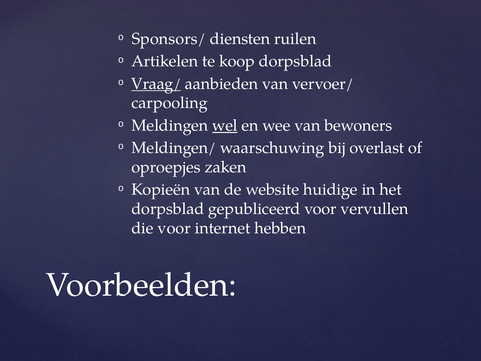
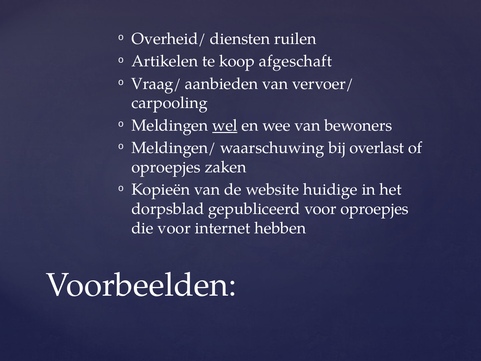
Sponsors/: Sponsors/ -> Overheid/
koop dorpsblad: dorpsblad -> afgeschaft
Vraag/ underline: present -> none
voor vervullen: vervullen -> oproepjes
